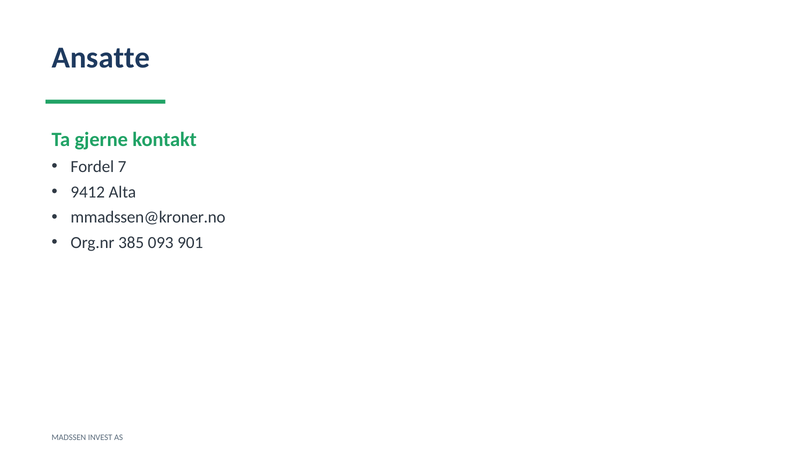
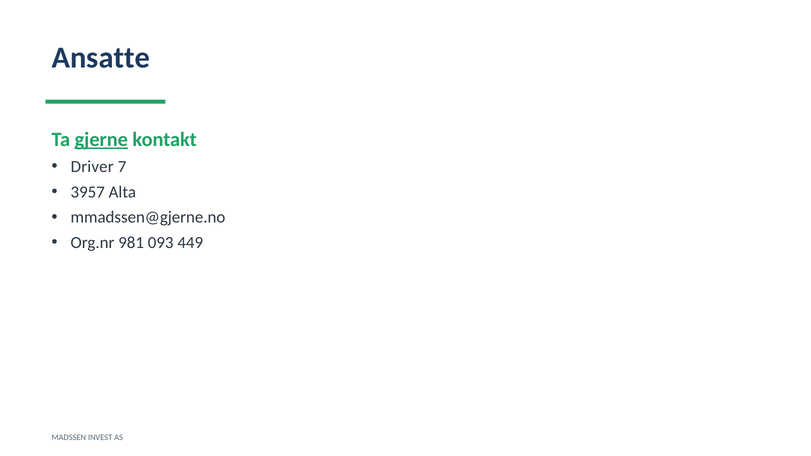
gjerne underline: none -> present
Fordel: Fordel -> Driver
9412: 9412 -> 3957
mmadssen@kroner.no: mmadssen@kroner.no -> mmadssen@gjerne.no
385: 385 -> 981
901: 901 -> 449
